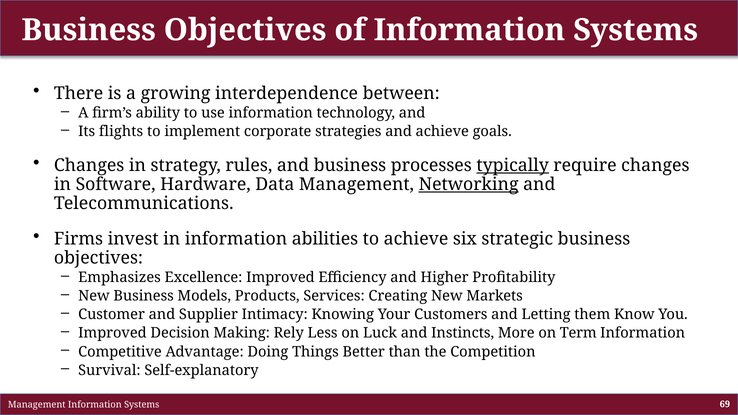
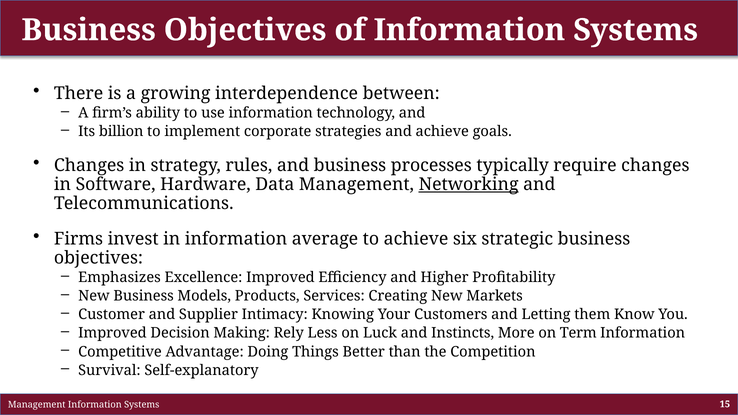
flights: flights -> billion
typically underline: present -> none
abilities: abilities -> average
69: 69 -> 15
